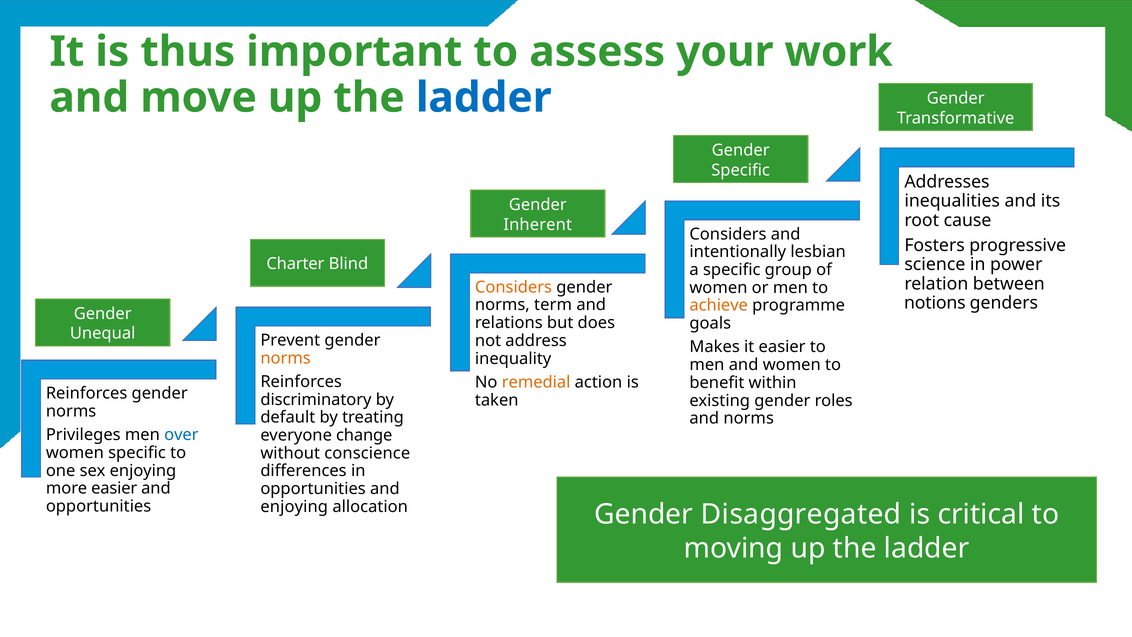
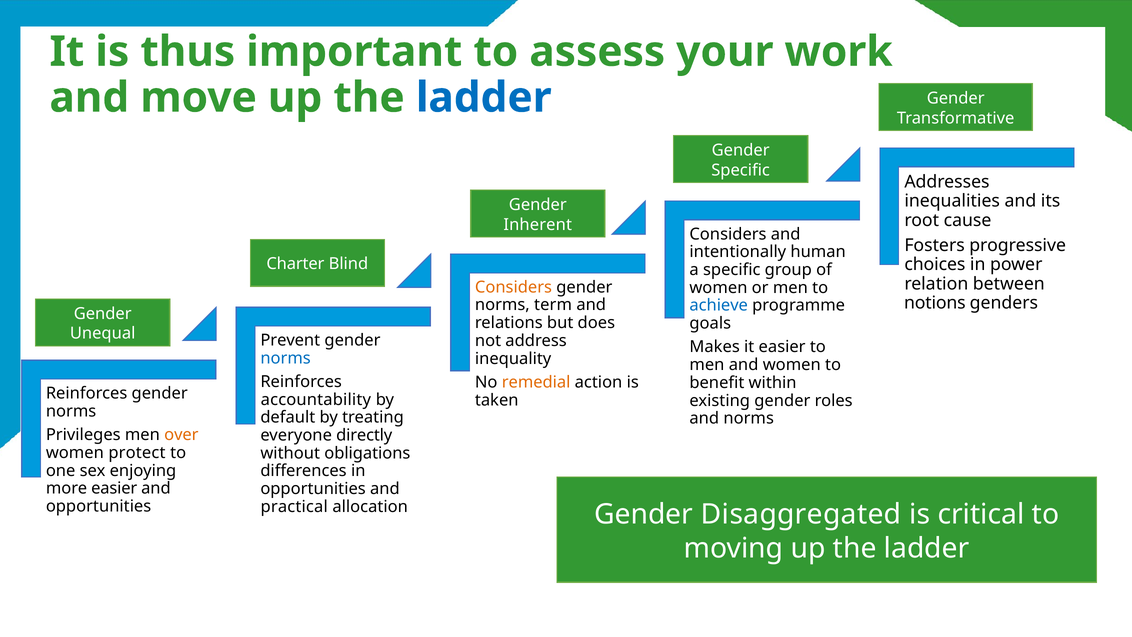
lesbian: lesbian -> human
science: science -> choices
achieve colour: orange -> blue
norms at (286, 358) colour: orange -> blue
discriminatory: discriminatory -> accountability
over colour: blue -> orange
change: change -> directly
women specific: specific -> protect
conscience: conscience -> obligations
enjoying at (294, 507): enjoying -> practical
